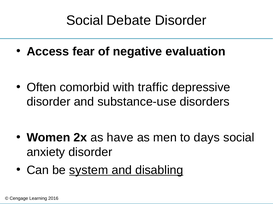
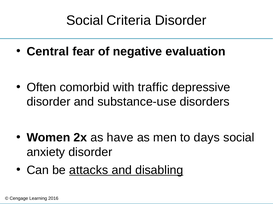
Debate: Debate -> Criteria
Access: Access -> Central
system: system -> attacks
